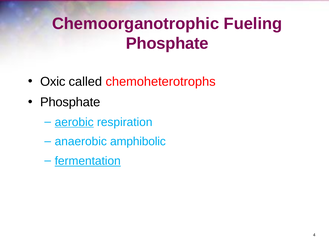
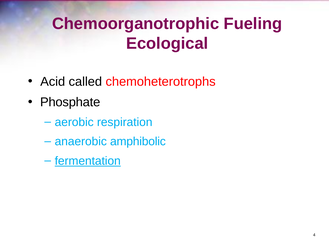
Phosphate at (167, 43): Phosphate -> Ecological
Oxic: Oxic -> Acid
aerobic underline: present -> none
